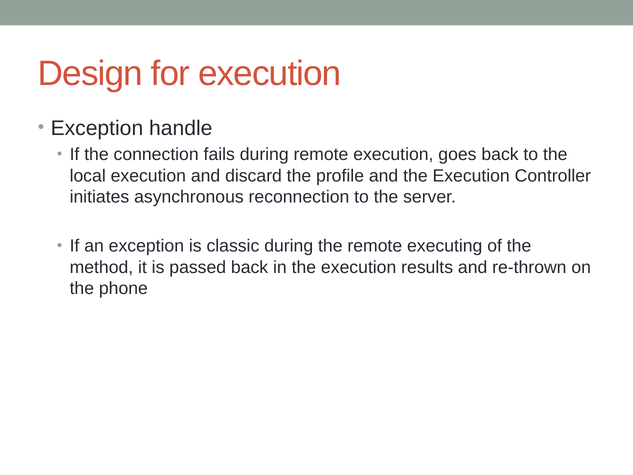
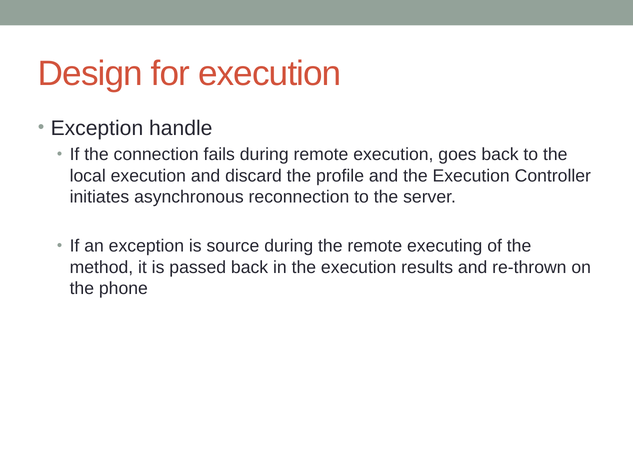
classic: classic -> source
